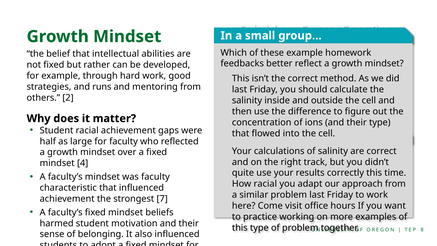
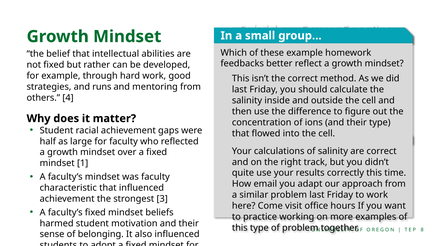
2: 2 -> 4
4: 4 -> 1
How racial: racial -> email
strongest 7: 7 -> 3
